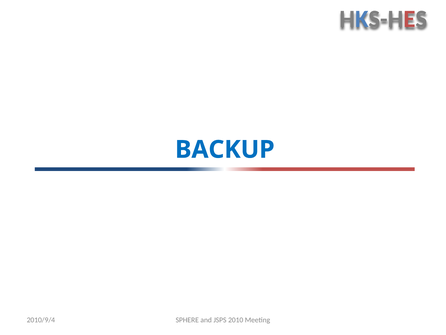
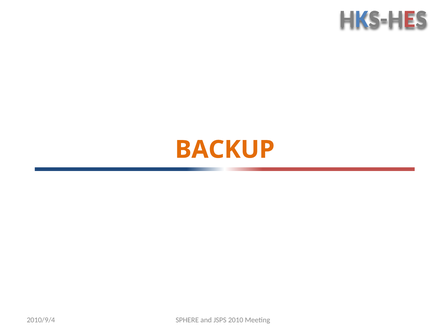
BACKUP colour: blue -> orange
